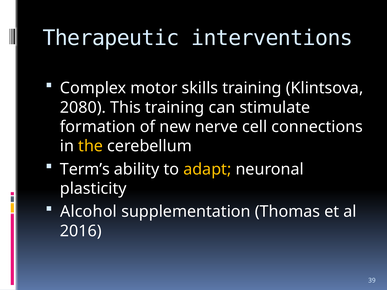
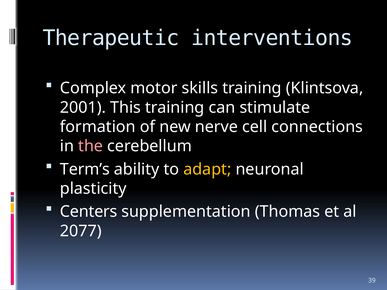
2080: 2080 -> 2001
the colour: yellow -> pink
Alcohol: Alcohol -> Centers
2016: 2016 -> 2077
